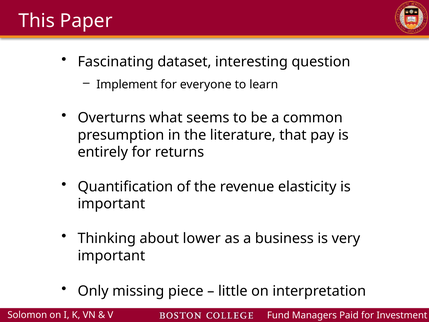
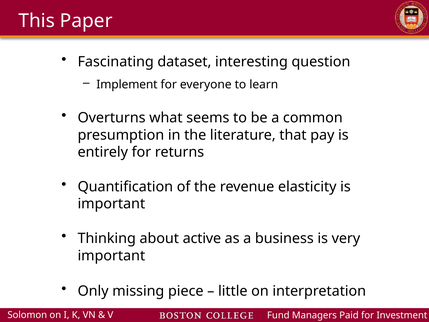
lower: lower -> active
